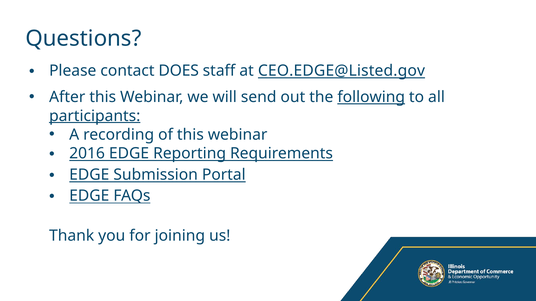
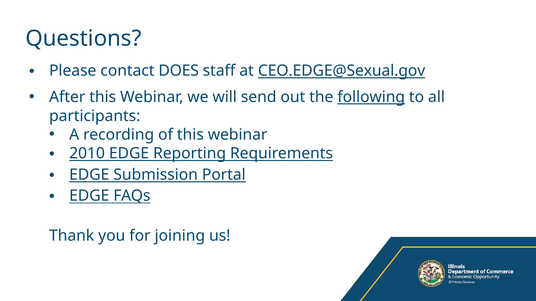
CEO.EDGE@Listed.gov: CEO.EDGE@Listed.gov -> CEO.EDGE@Sexual.gov
participants underline: present -> none
2016: 2016 -> 2010
